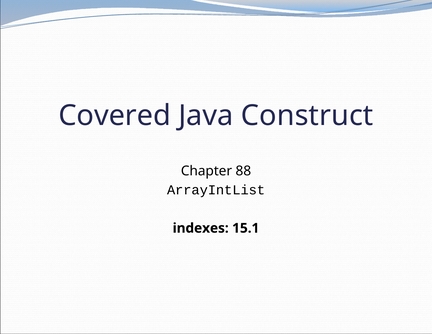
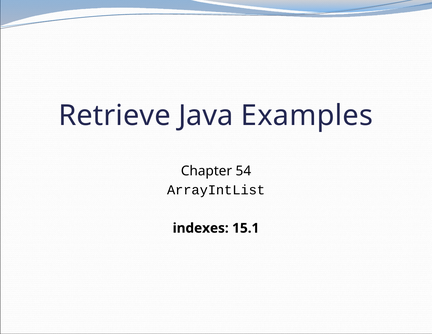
Covered: Covered -> Retrieve
Construct: Construct -> Examples
88: 88 -> 54
